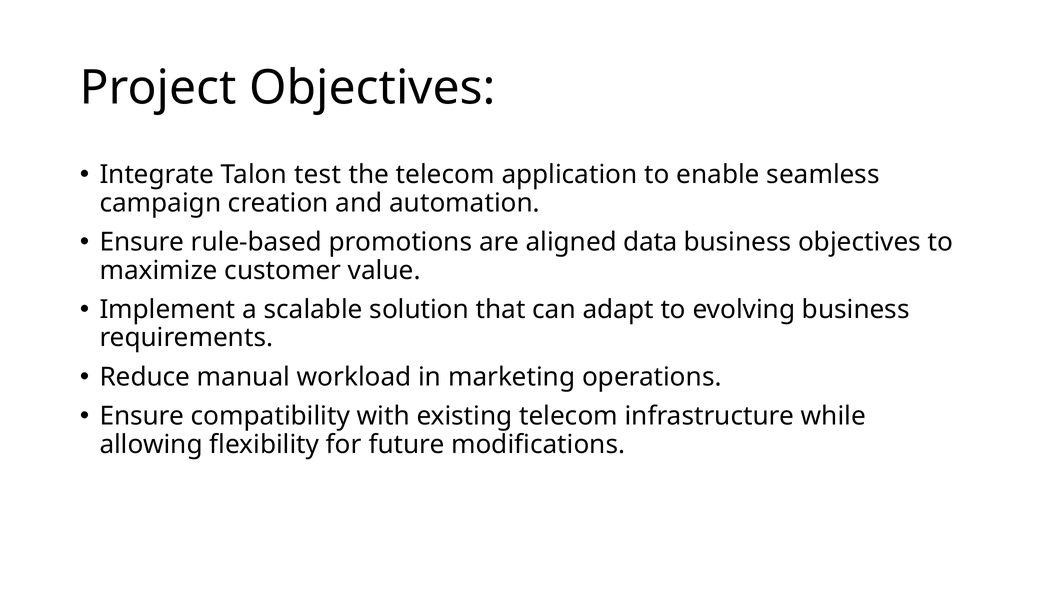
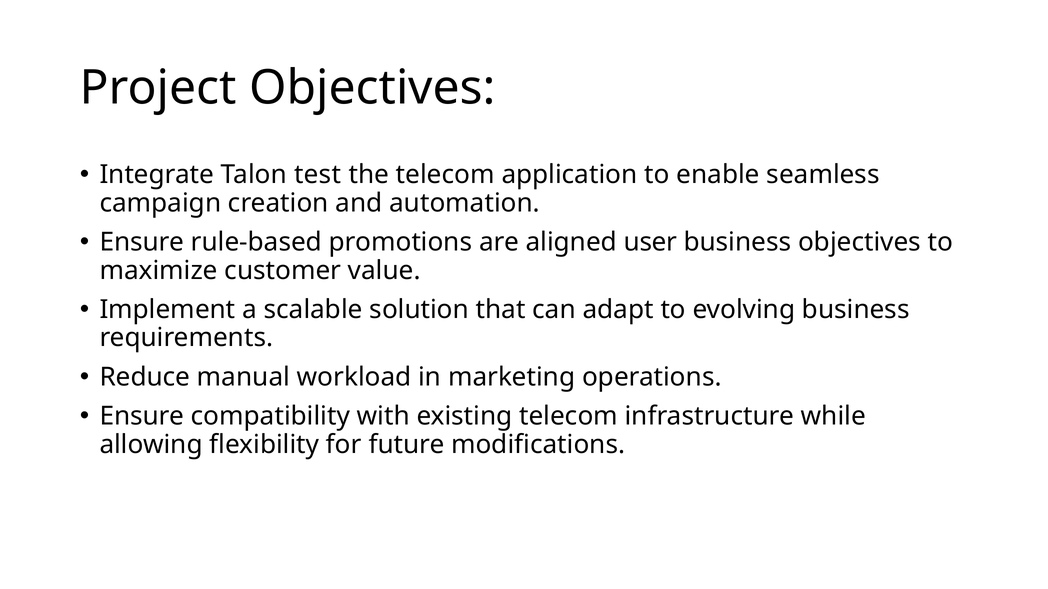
data: data -> user
